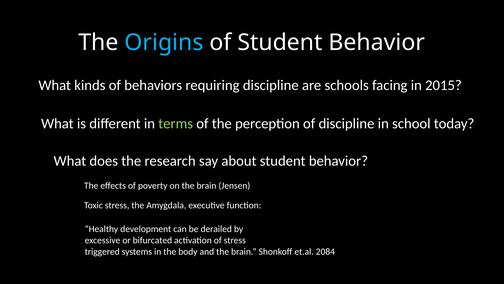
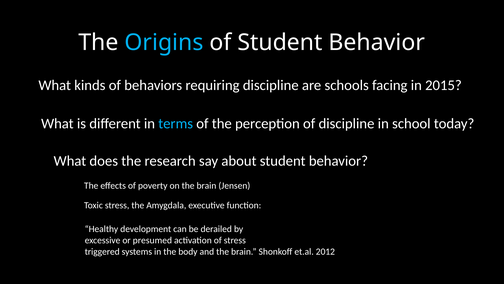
terms colour: light green -> light blue
bifurcated: bifurcated -> presumed
2084: 2084 -> 2012
